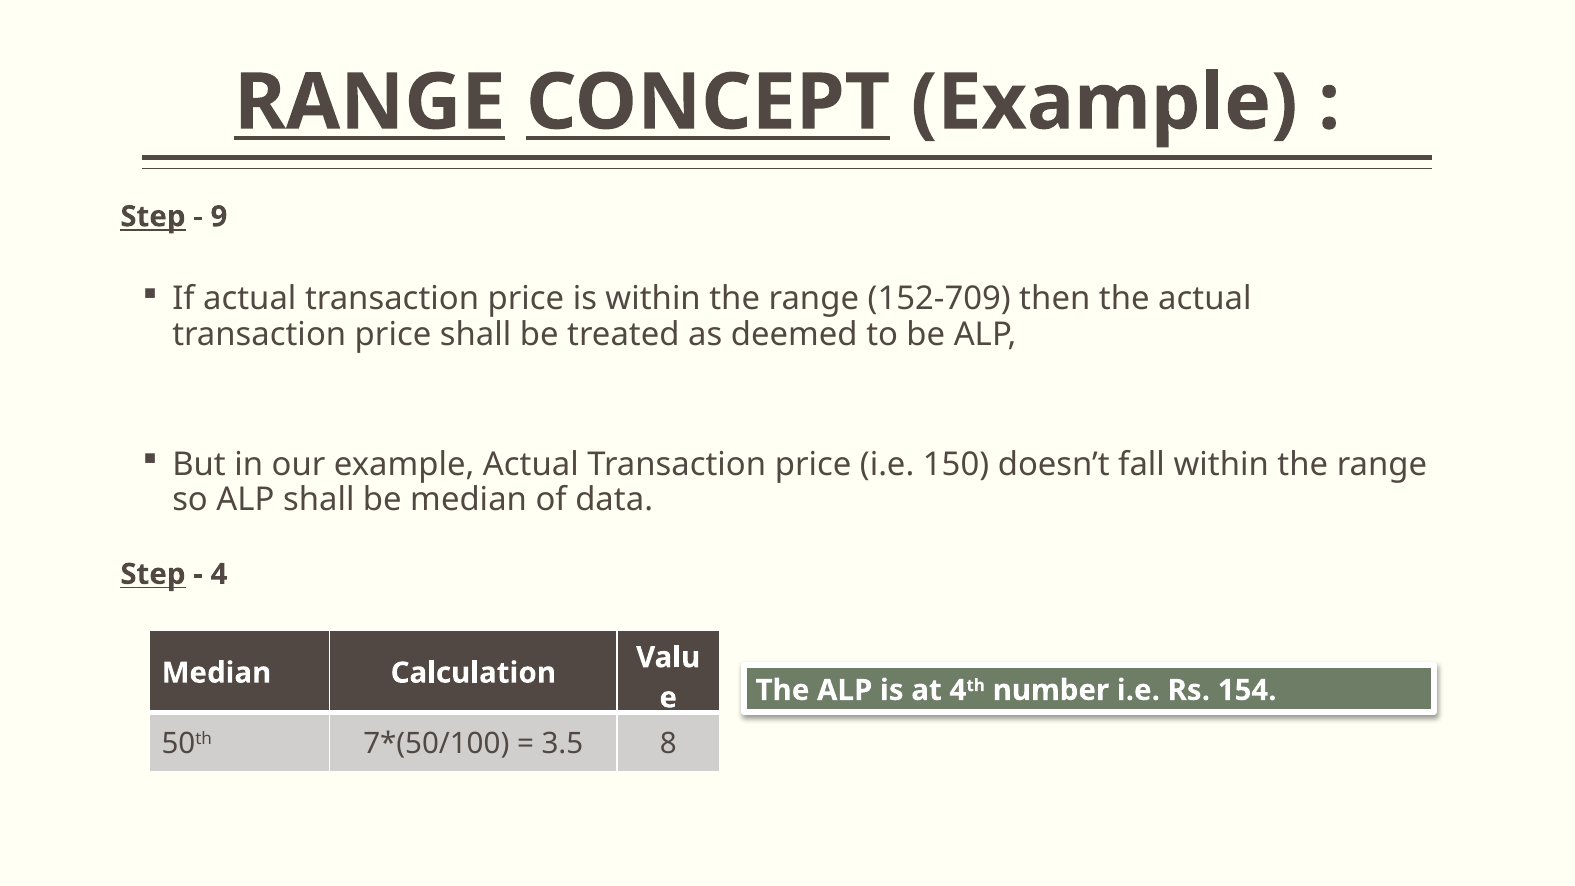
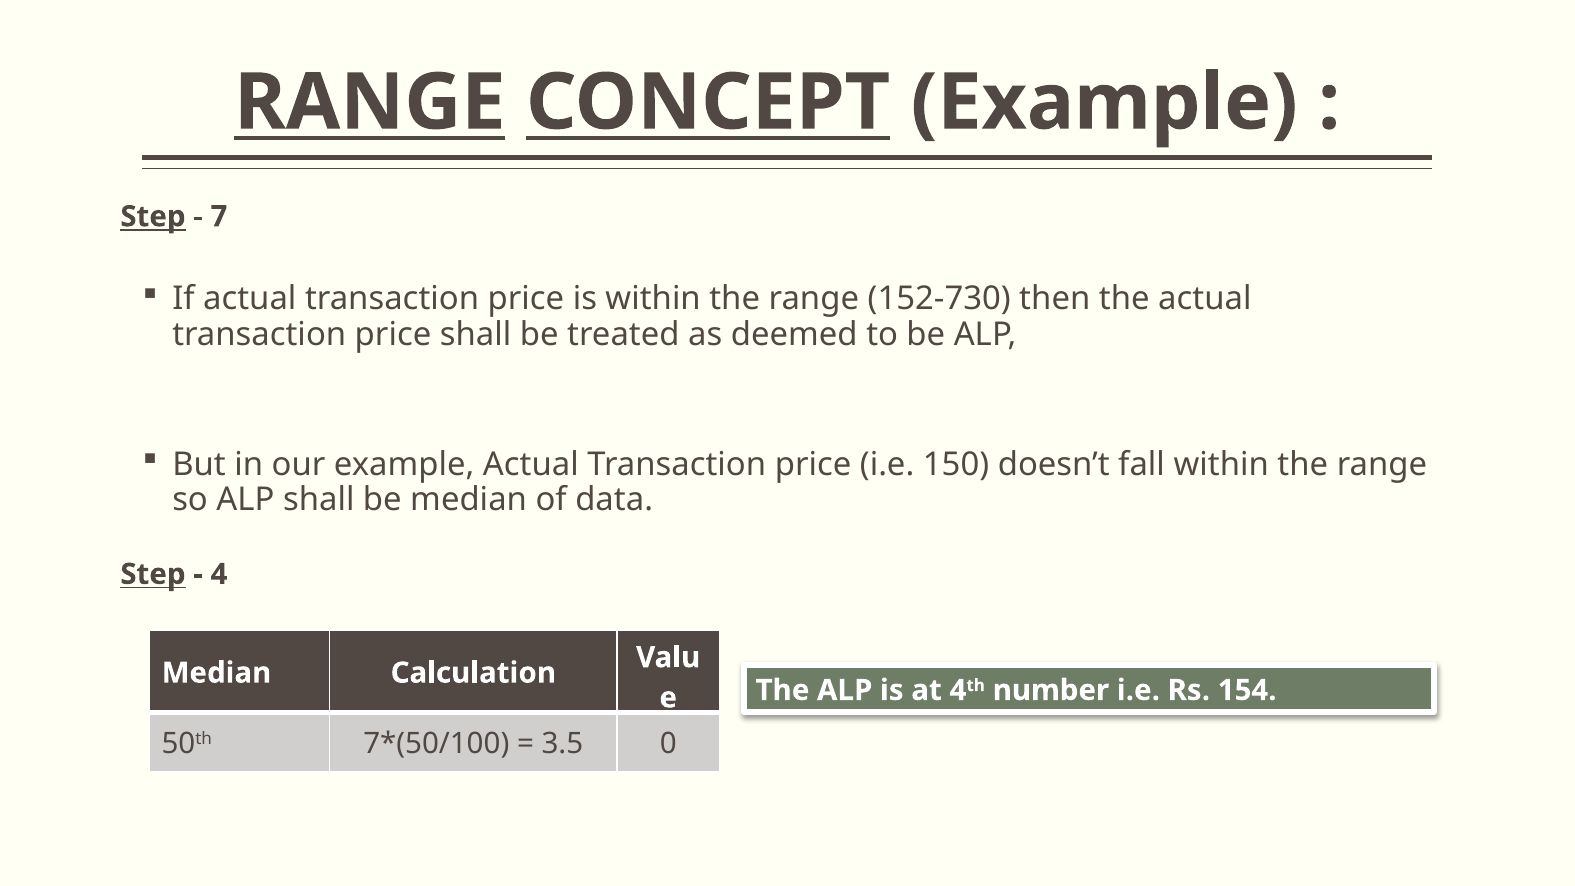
9: 9 -> 7
152-709: 152-709 -> 152-730
8: 8 -> 0
